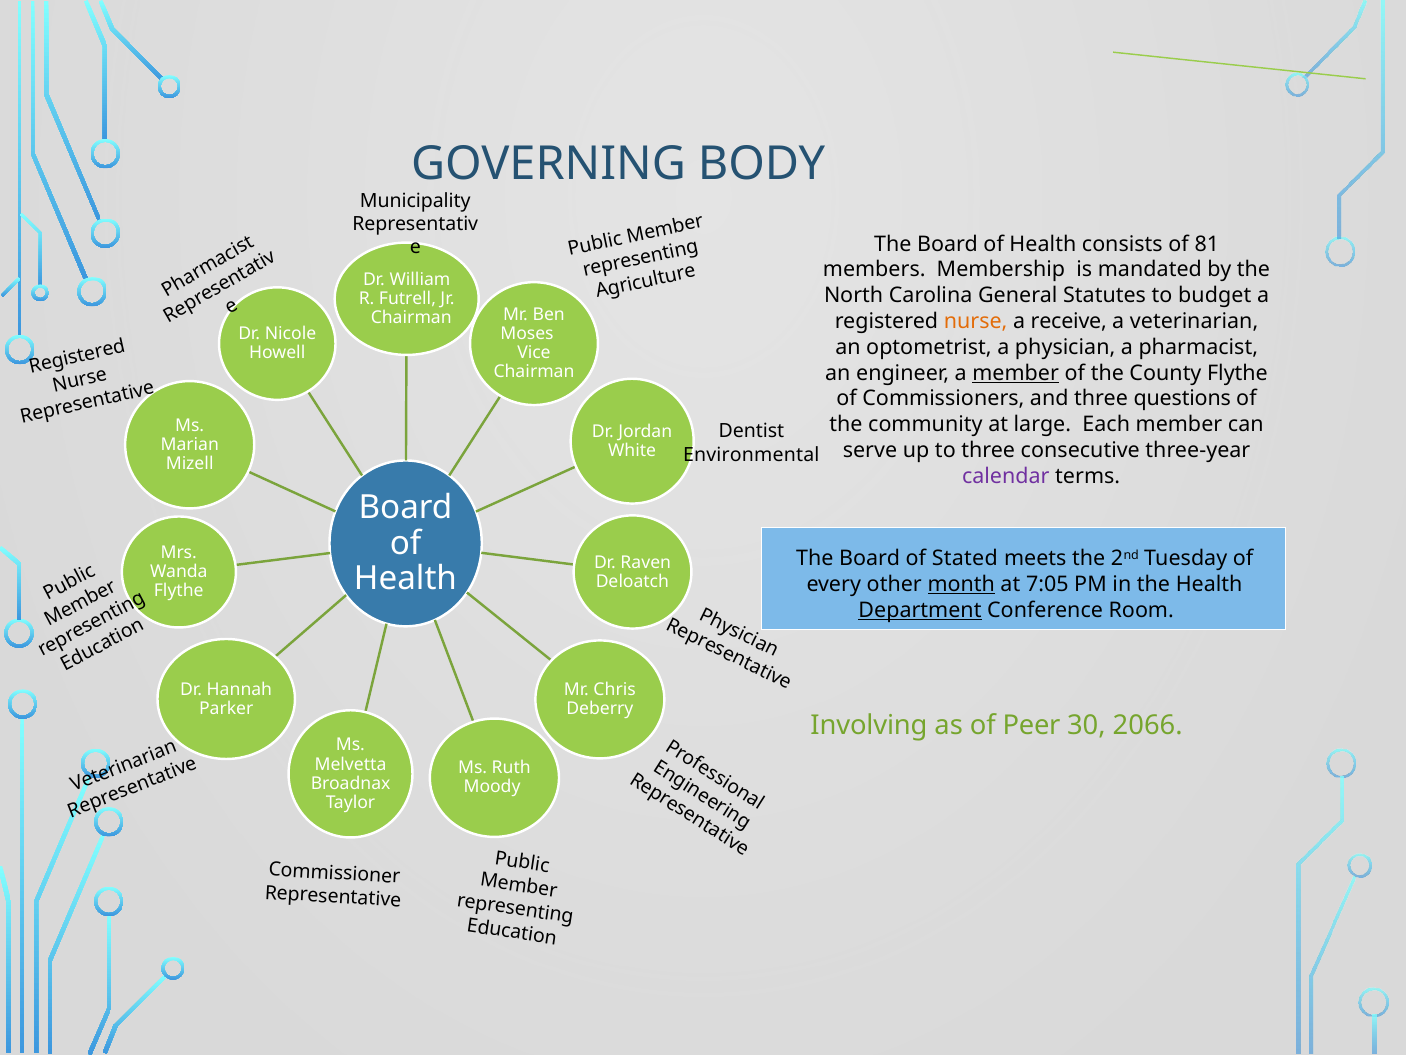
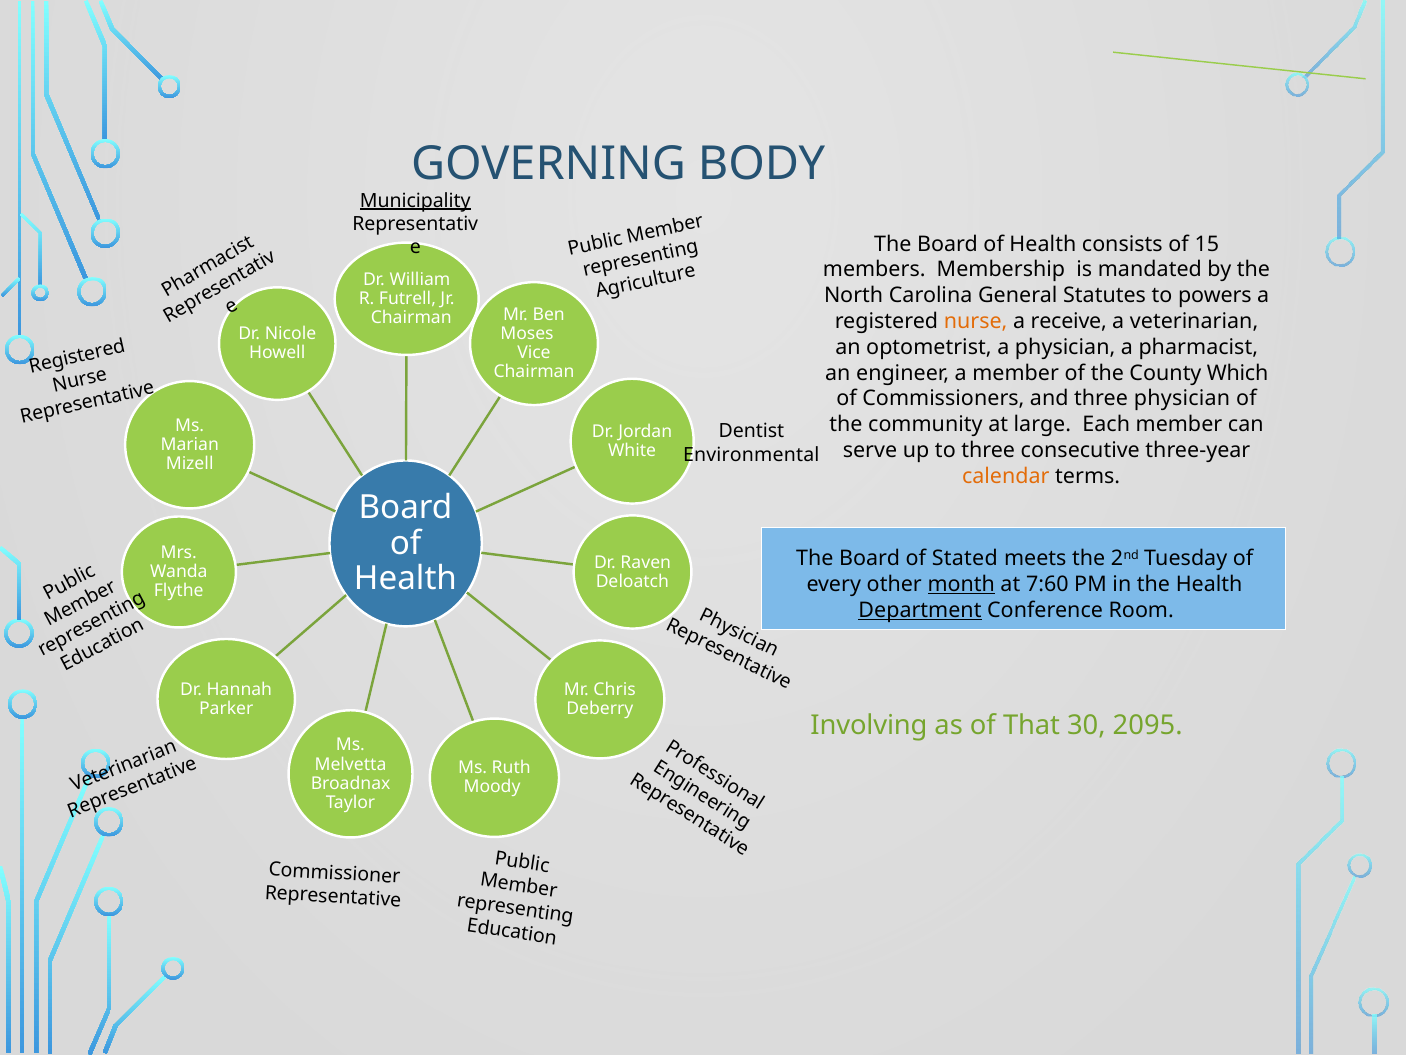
Municipality underline: none -> present
81: 81 -> 15
budget: budget -> powers
member at (1016, 373) underline: present -> none
County Flythe: Flythe -> Which
three questions: questions -> physician
calendar colour: purple -> orange
7:05: 7:05 -> 7:60
Peer: Peer -> That
2066: 2066 -> 2095
